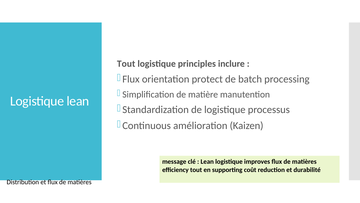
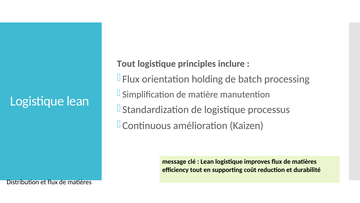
protect: protect -> holding
